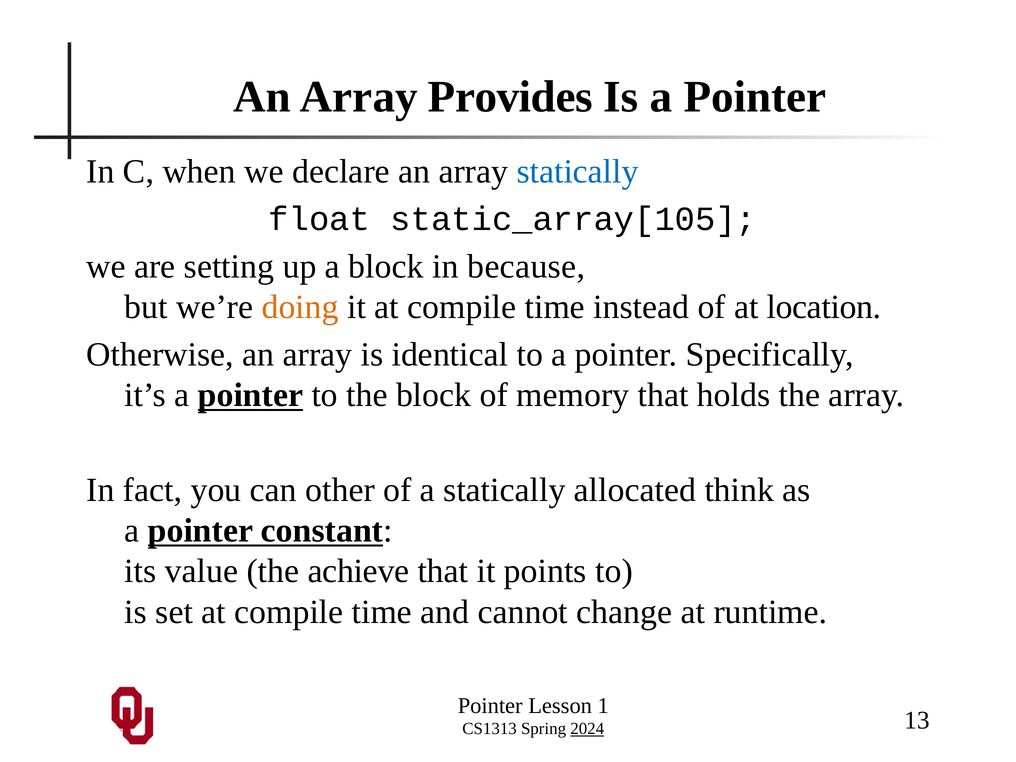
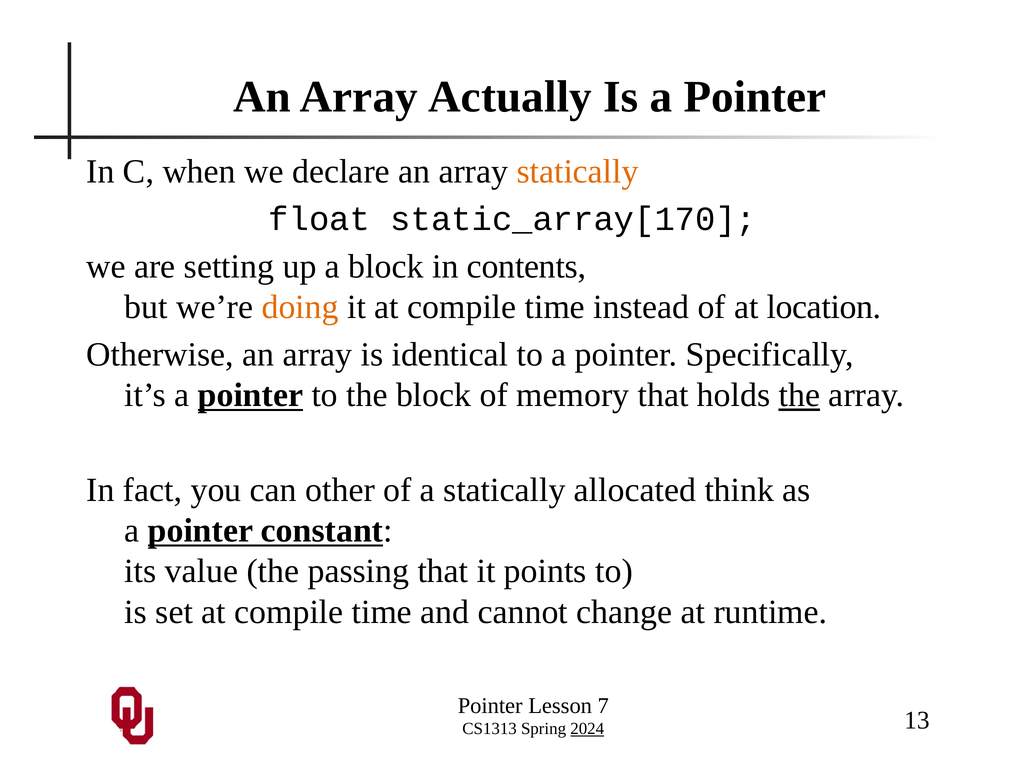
Provides: Provides -> Actually
statically at (578, 172) colour: blue -> orange
static_array[105: static_array[105 -> static_array[170
because: because -> contents
the at (799, 395) underline: none -> present
achieve: achieve -> passing
1: 1 -> 7
